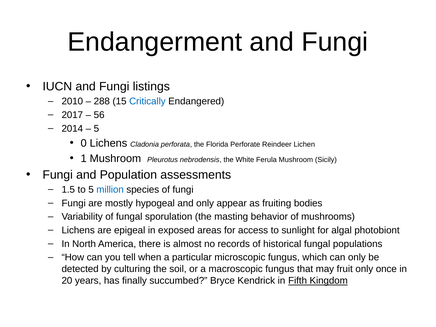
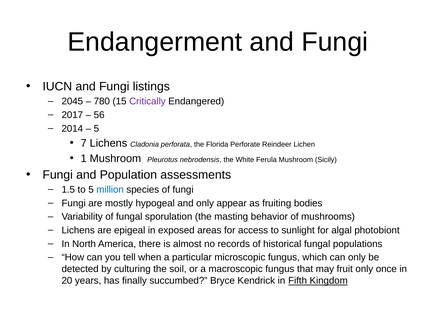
2010: 2010 -> 2045
288: 288 -> 780
Critically colour: blue -> purple
0: 0 -> 7
